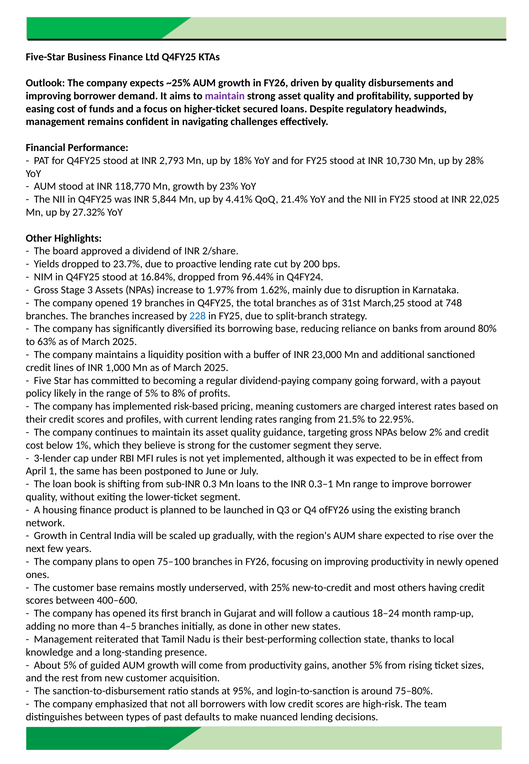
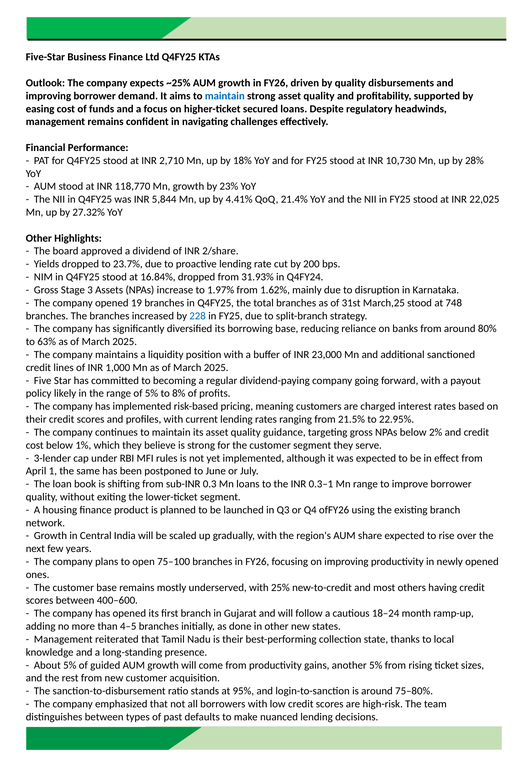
maintain at (225, 96) colour: purple -> blue
2,793: 2,793 -> 2,710
96.44%: 96.44% -> 31.93%
